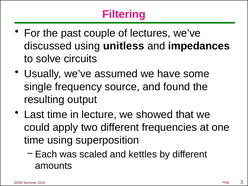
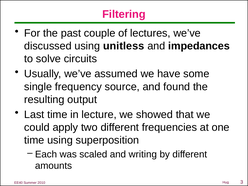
kettles: kettles -> writing
